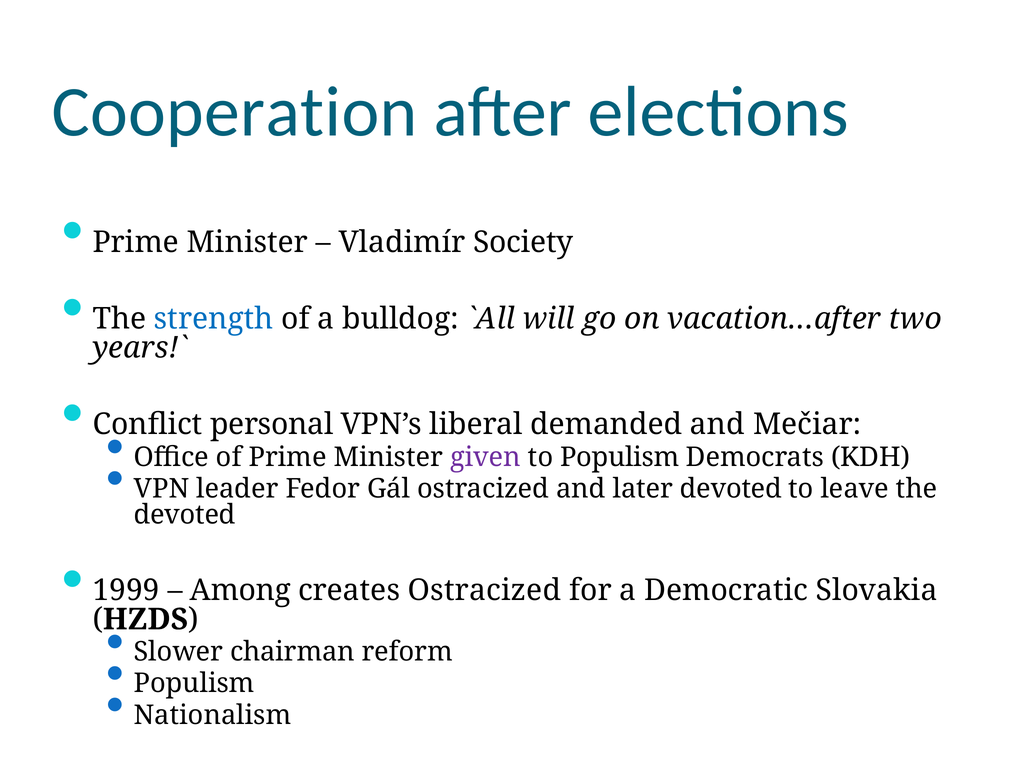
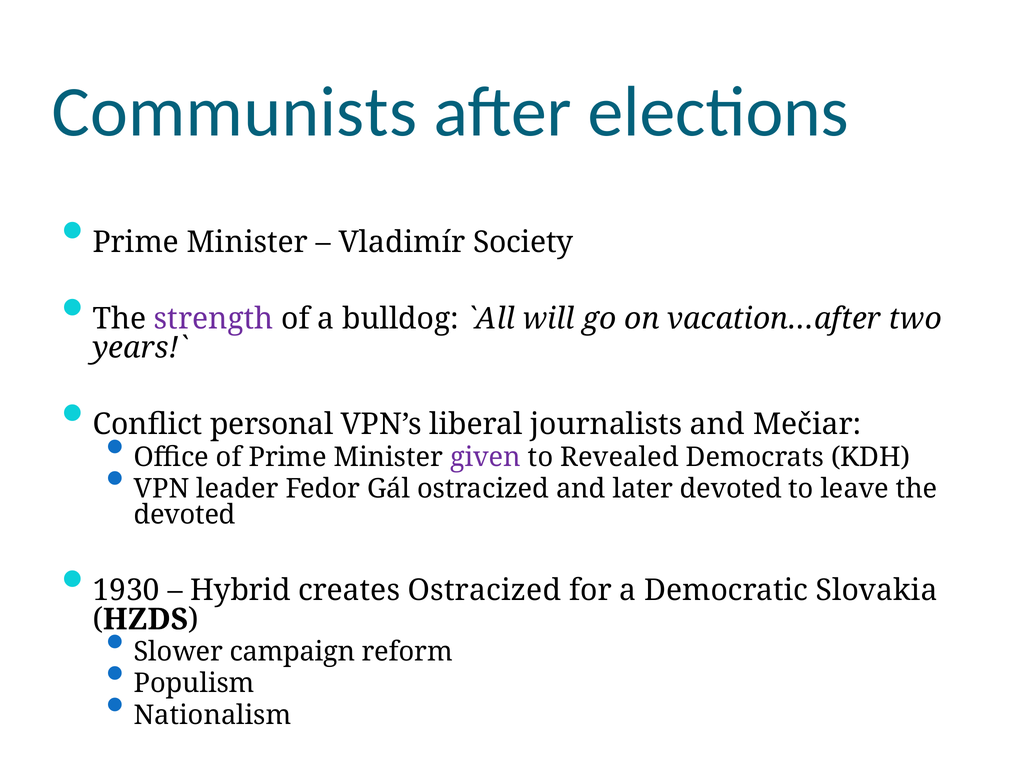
Cooperation: Cooperation -> Communists
strength colour: blue -> purple
demanded: demanded -> journalists
to Populism: Populism -> Revealed
1999: 1999 -> 1930
Among: Among -> Hybrid
chairman: chairman -> campaign
